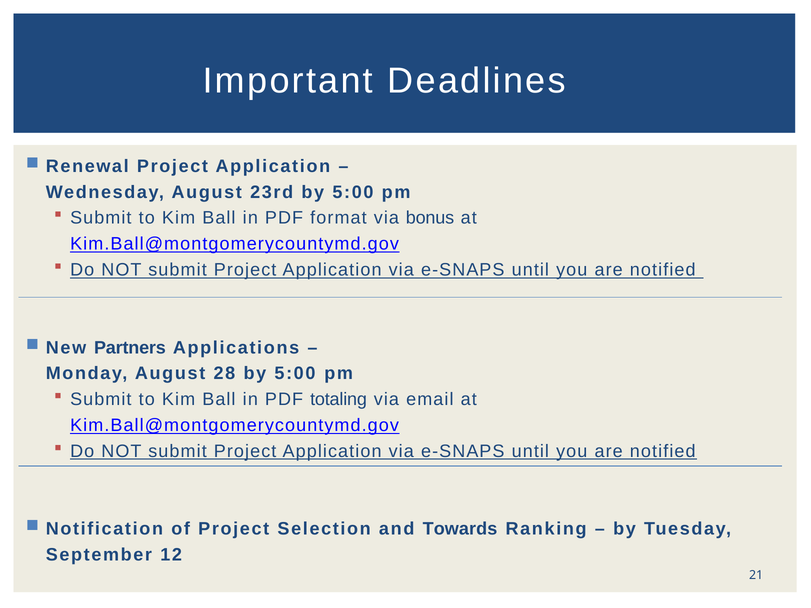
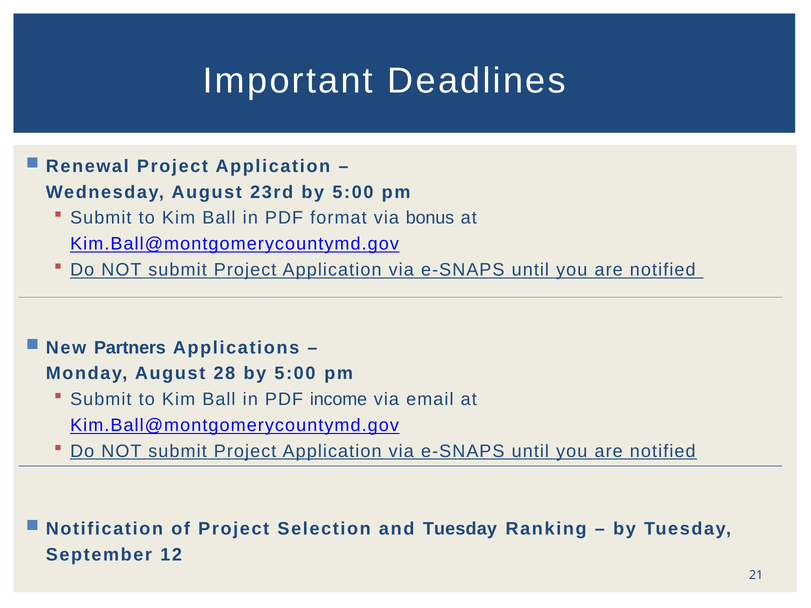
totaling: totaling -> income
and Towards: Towards -> Tuesday
